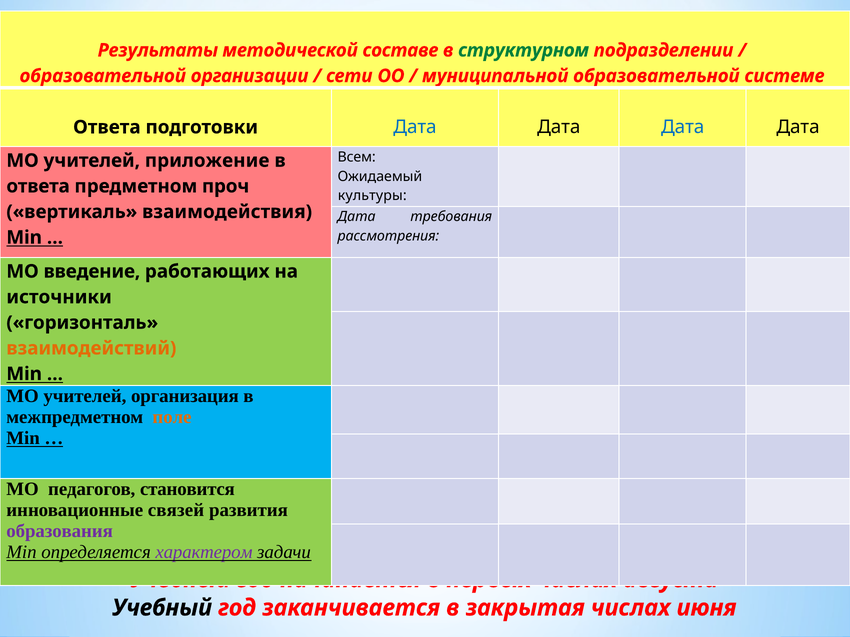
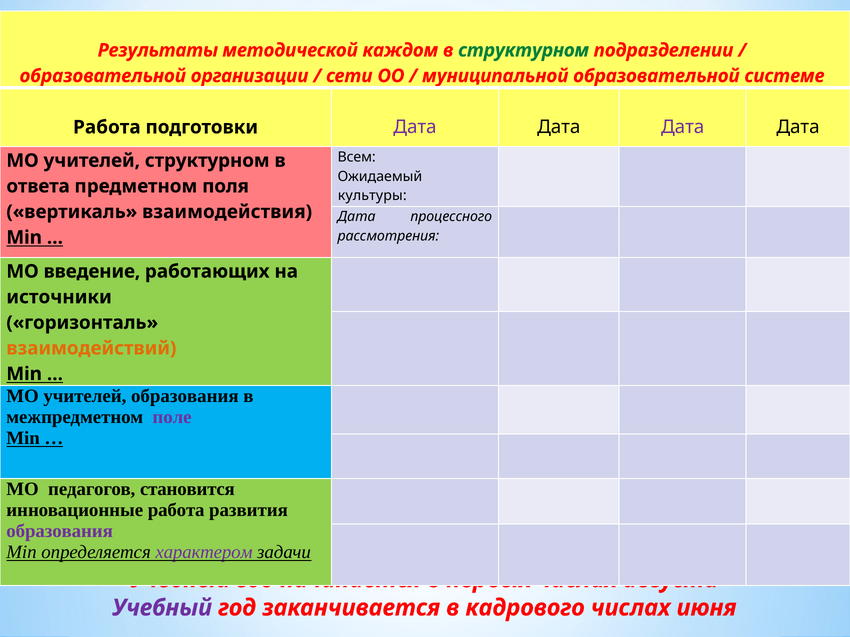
составе: составе -> каждом
Ответа at (107, 127): Ответа -> Работа
Дата at (415, 127) colour: blue -> purple
Дата at (683, 127) colour: blue -> purple
учителей приложение: приложение -> структурном
проч: проч -> поля
требования: требования -> процессного
учителей организация: организация -> образования
поле colour: orange -> purple
инновационные связей: связей -> работа
Учебный at (162, 608) colour: black -> purple
закрытая: закрытая -> кадрового
